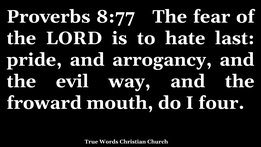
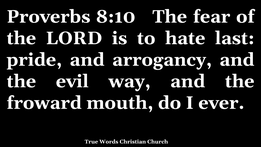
8:77: 8:77 -> 8:10
four: four -> ever
